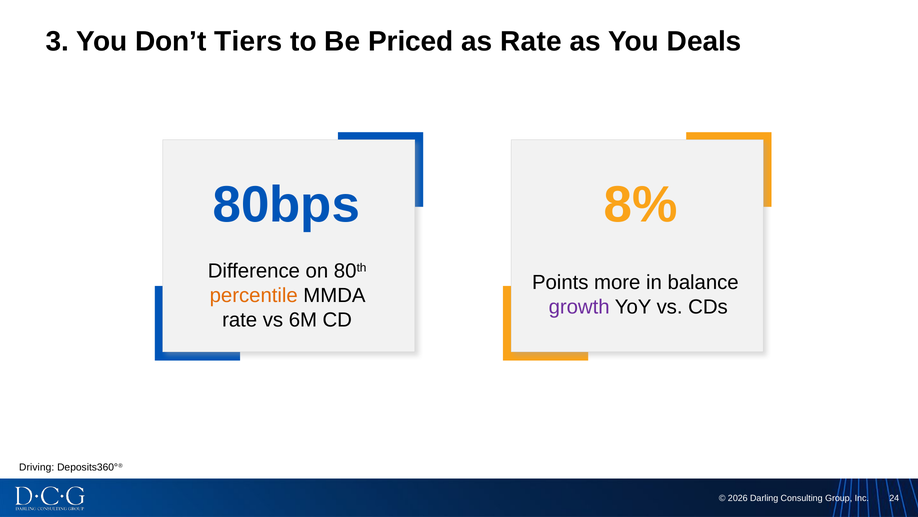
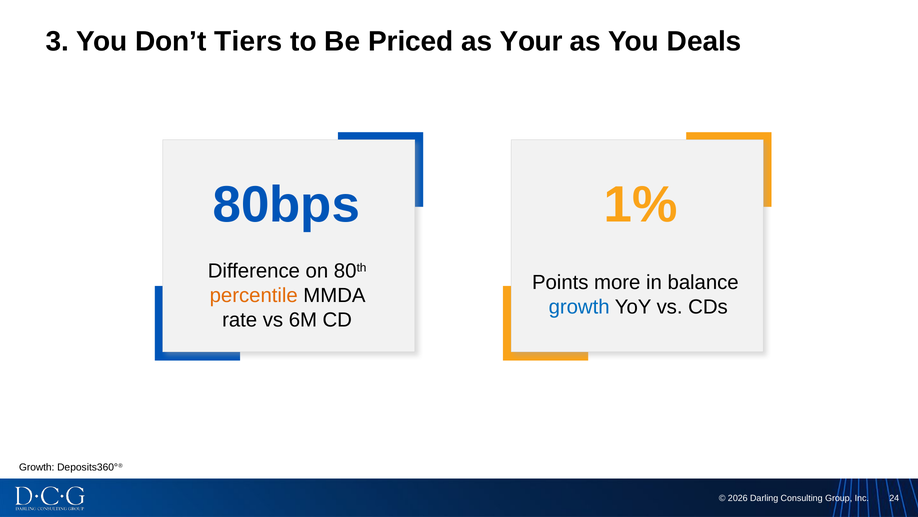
as Rate: Rate -> Your
8%: 8% -> 1%
growth at (579, 307) colour: purple -> blue
Driving at (37, 467): Driving -> Growth
